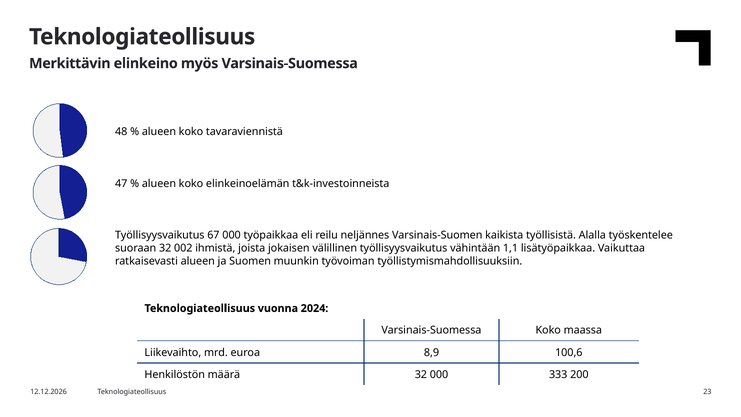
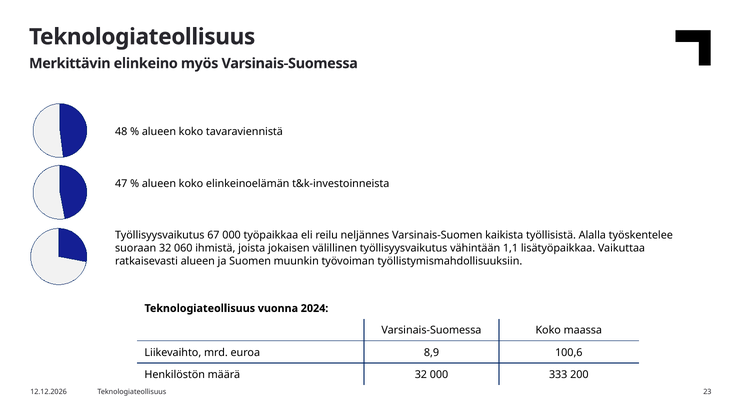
002: 002 -> 060
